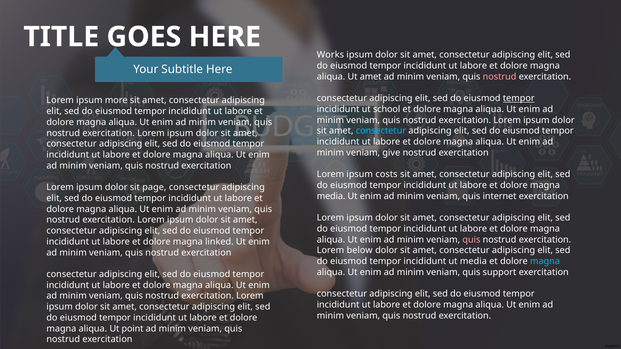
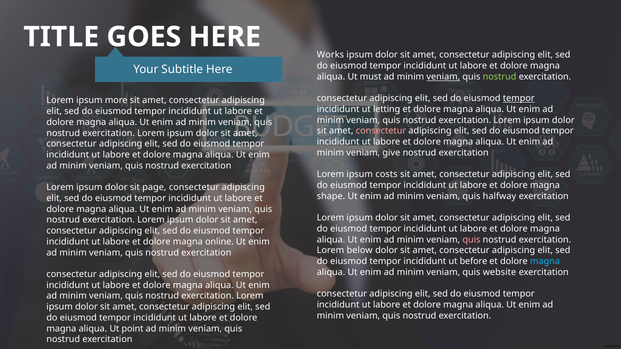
Ut amet: amet -> must
veniam at (443, 77) underline: none -> present
nostrud at (500, 77) colour: pink -> light green
school: school -> letting
consectetur at (381, 131) colour: light blue -> pink
media at (331, 196): media -> shape
internet: internet -> halfway
linked: linked -> online
ut media: media -> before
support: support -> website
